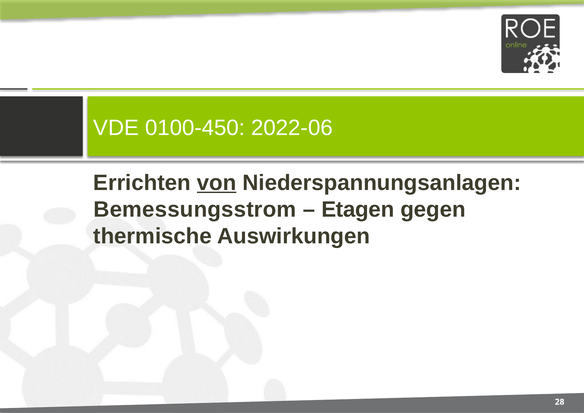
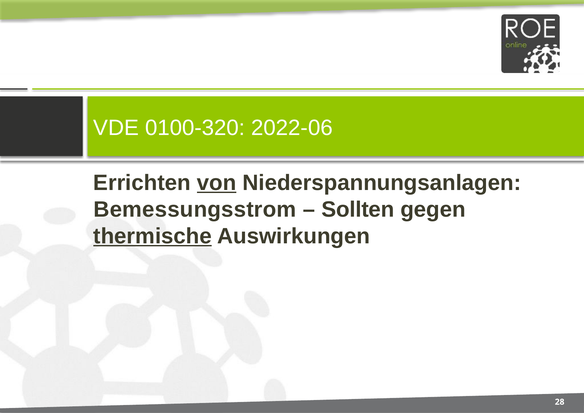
0100-450: 0100-450 -> 0100-320
Etagen: Etagen -> Sollten
thermische underline: none -> present
